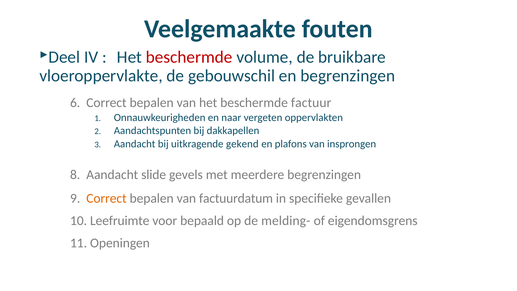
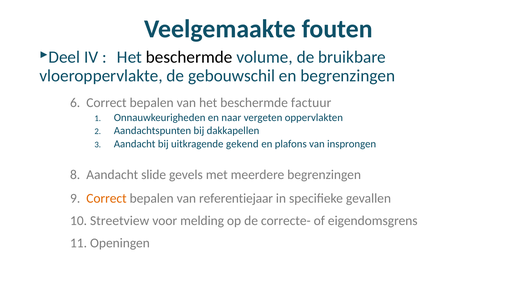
beschermde at (189, 57) colour: red -> black
factuurdatum: factuurdatum -> referentiejaar
Leefruimte: Leefruimte -> Streetview
bepaald: bepaald -> melding
melding-: melding- -> correcte-
